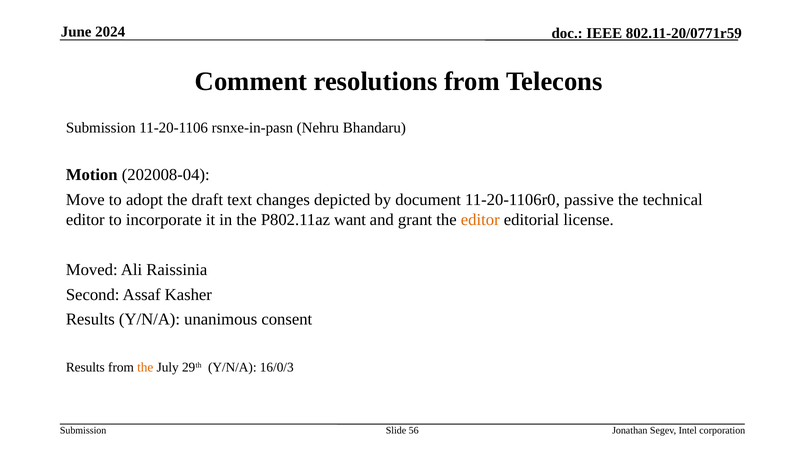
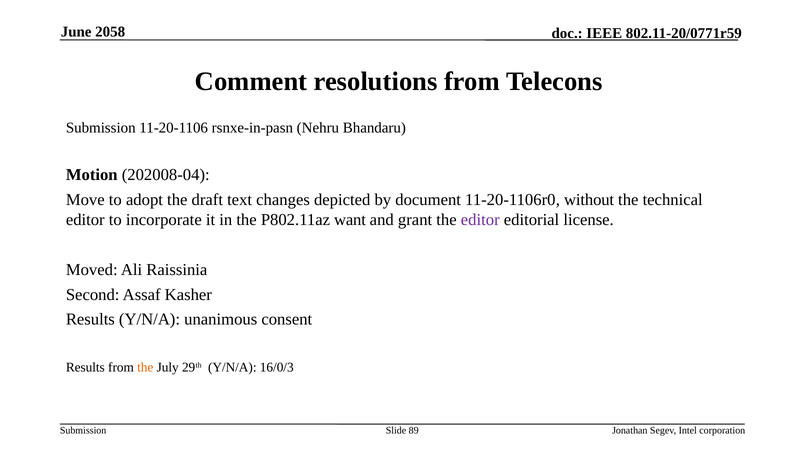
2024: 2024 -> 2058
passive: passive -> without
editor at (480, 220) colour: orange -> purple
56: 56 -> 89
